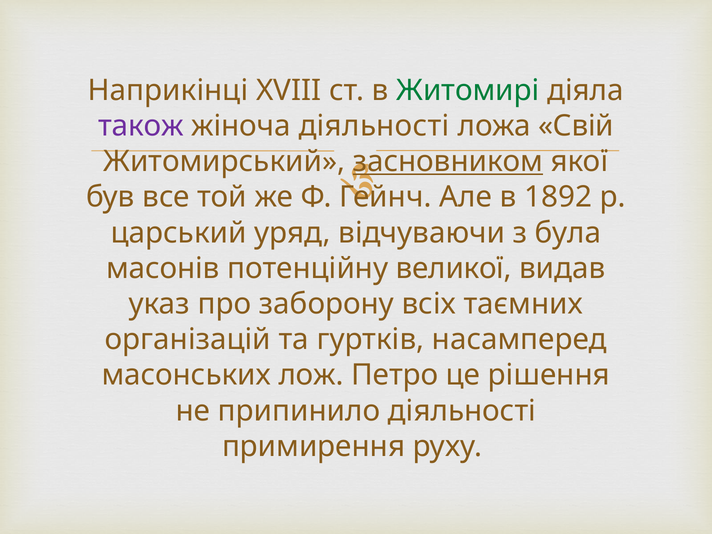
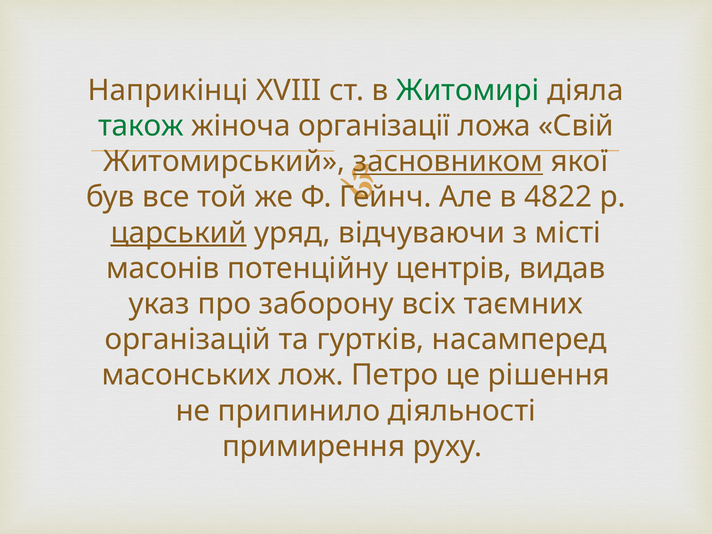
також colour: purple -> green
жіноча діяльності: діяльності -> організації
1892: 1892 -> 4822
царський underline: none -> present
була: була -> місті
великої: великої -> центрів
